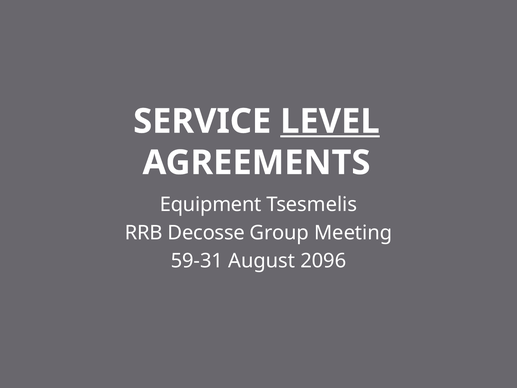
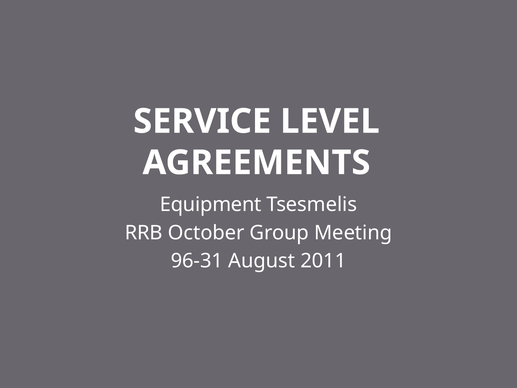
LEVEL underline: present -> none
Decosse: Decosse -> October
59-31: 59-31 -> 96-31
2096: 2096 -> 2011
